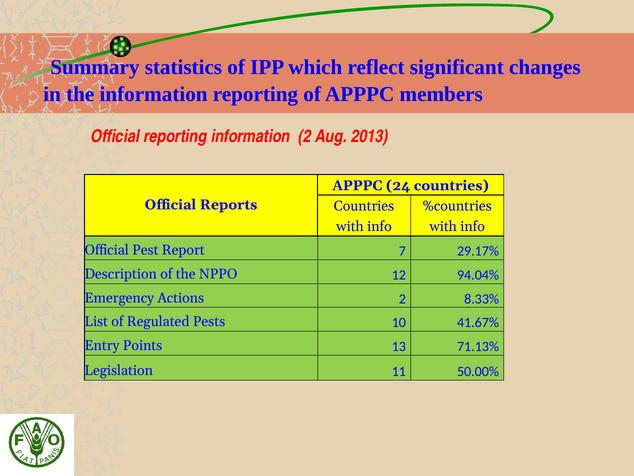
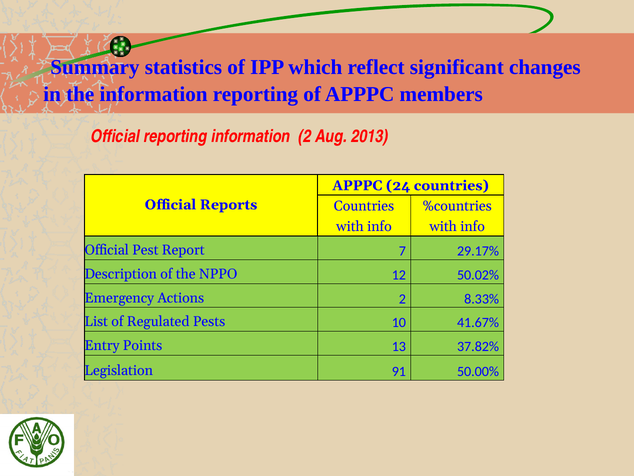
94.04%: 94.04% -> 50.02%
71.13%: 71.13% -> 37.82%
11: 11 -> 91
